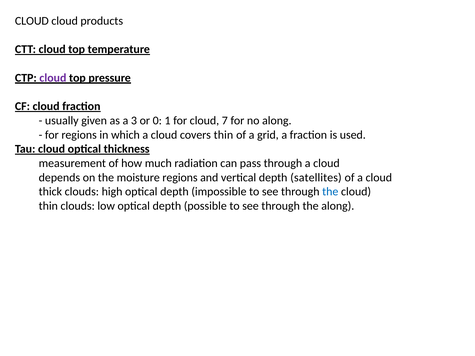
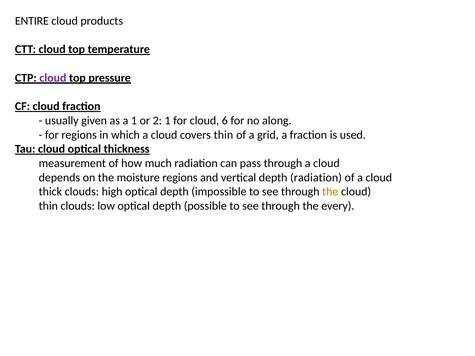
CLOUD at (32, 21): CLOUD -> ENTIRE
a 3: 3 -> 1
0: 0 -> 2
7: 7 -> 6
depth satellites: satellites -> radiation
the at (330, 192) colour: blue -> orange
the along: along -> every
